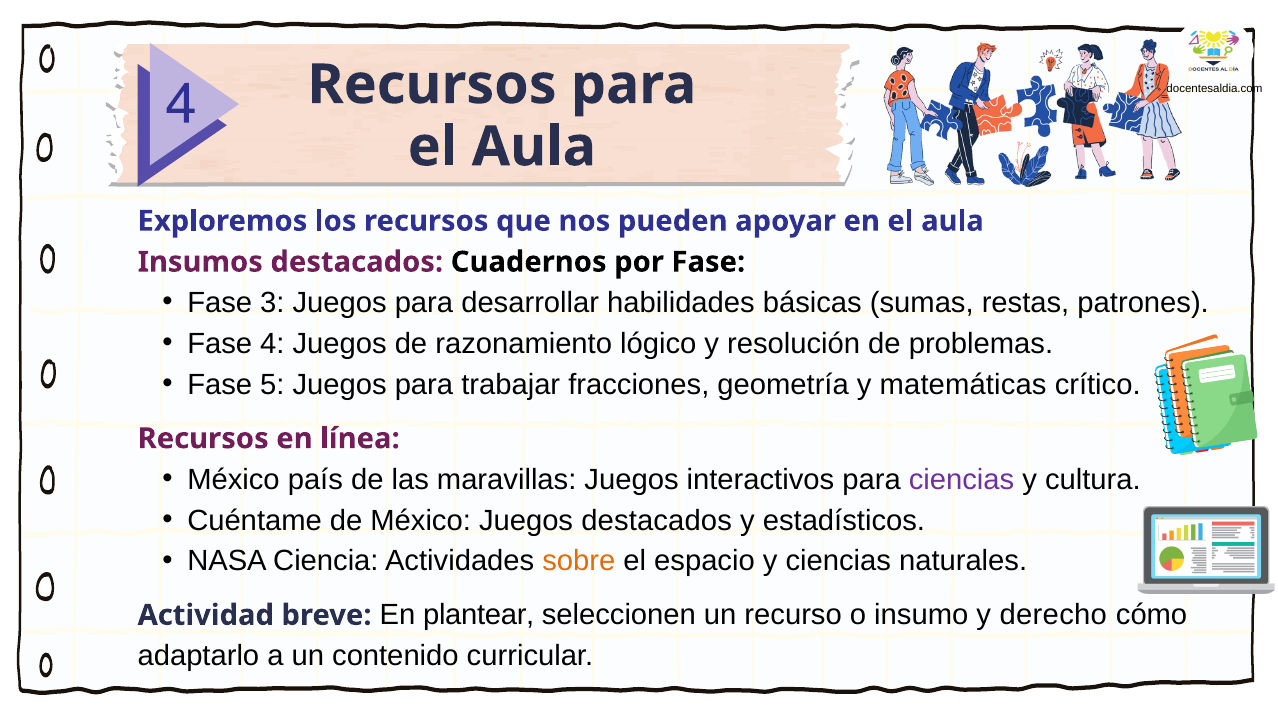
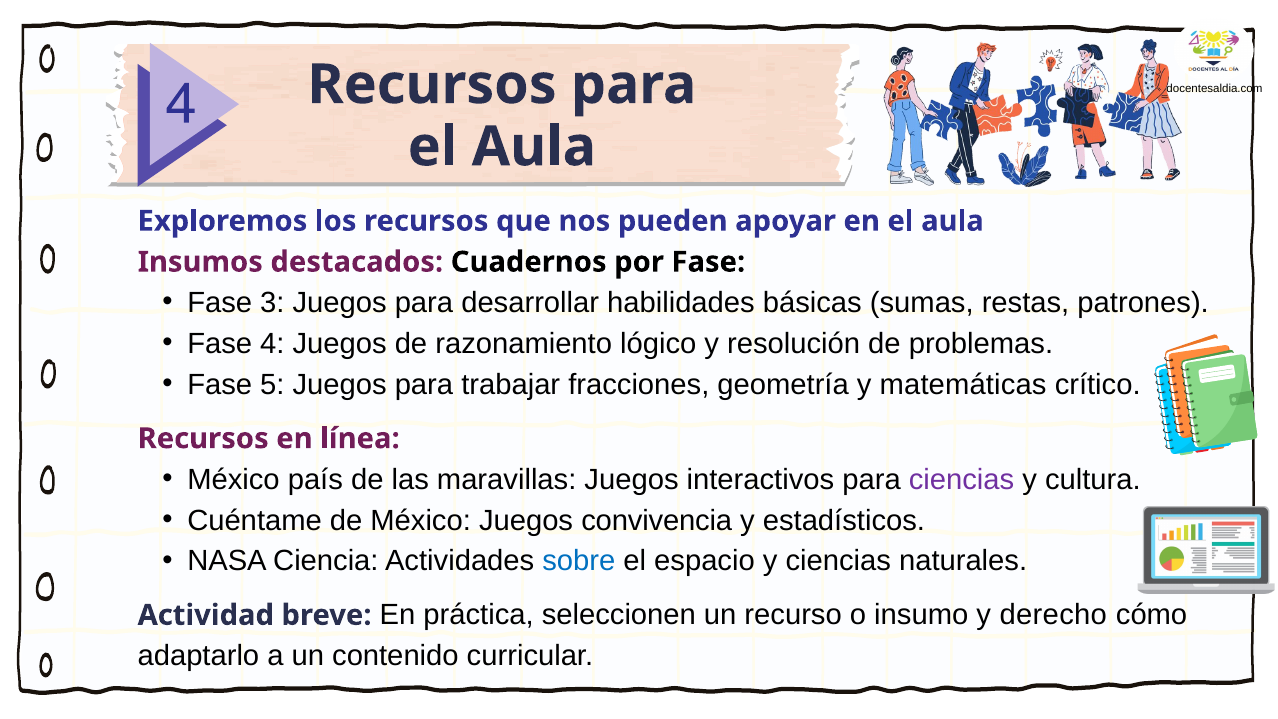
Juegos destacados: destacados -> convivencia
sobre colour: orange -> blue
plantear: plantear -> práctica
